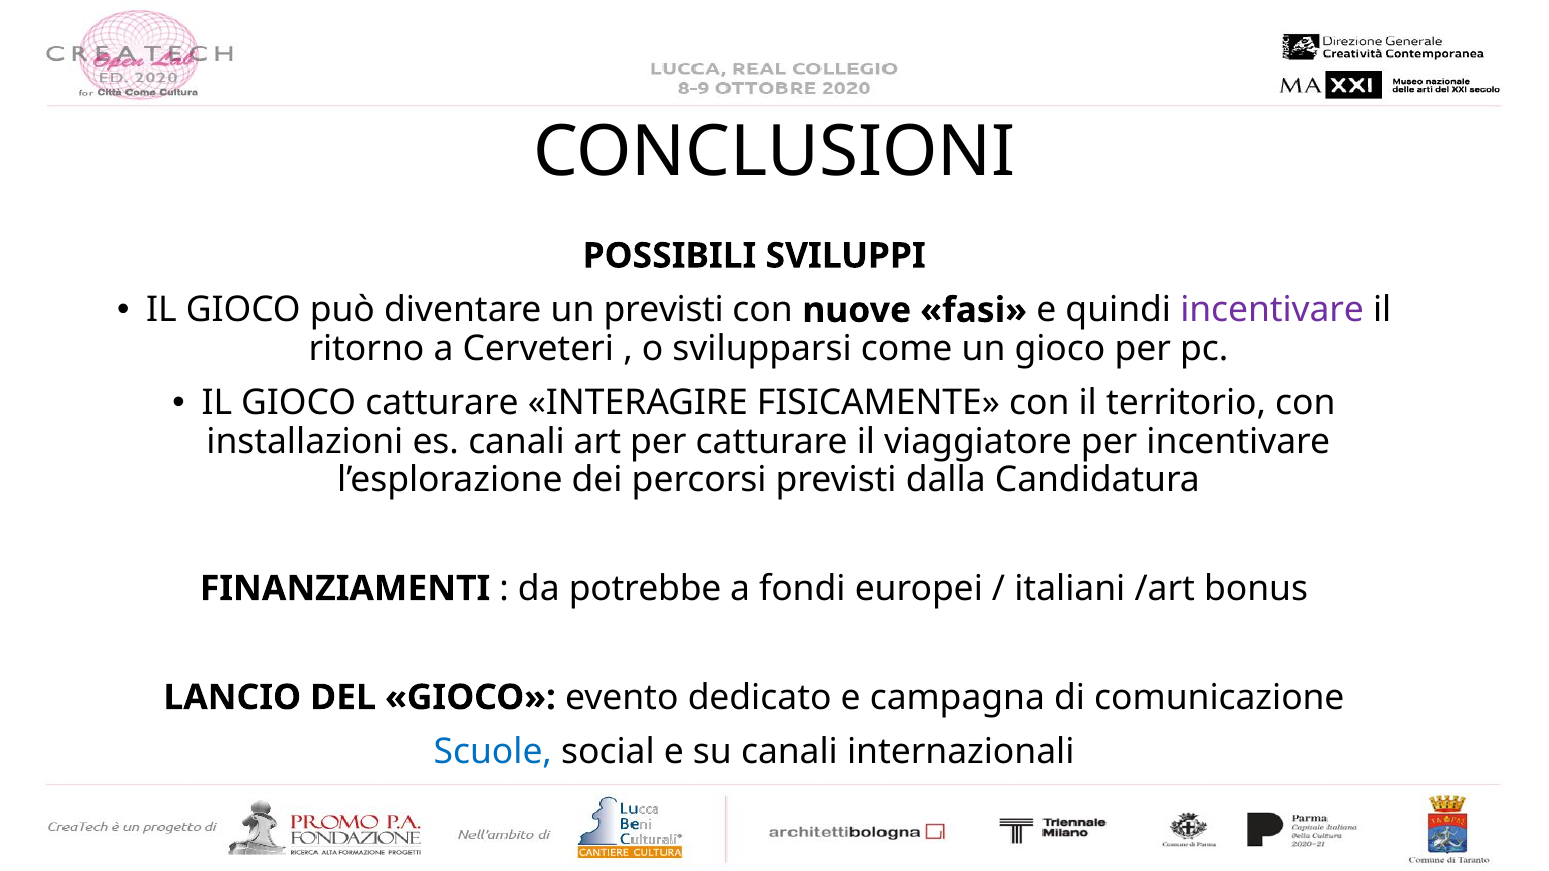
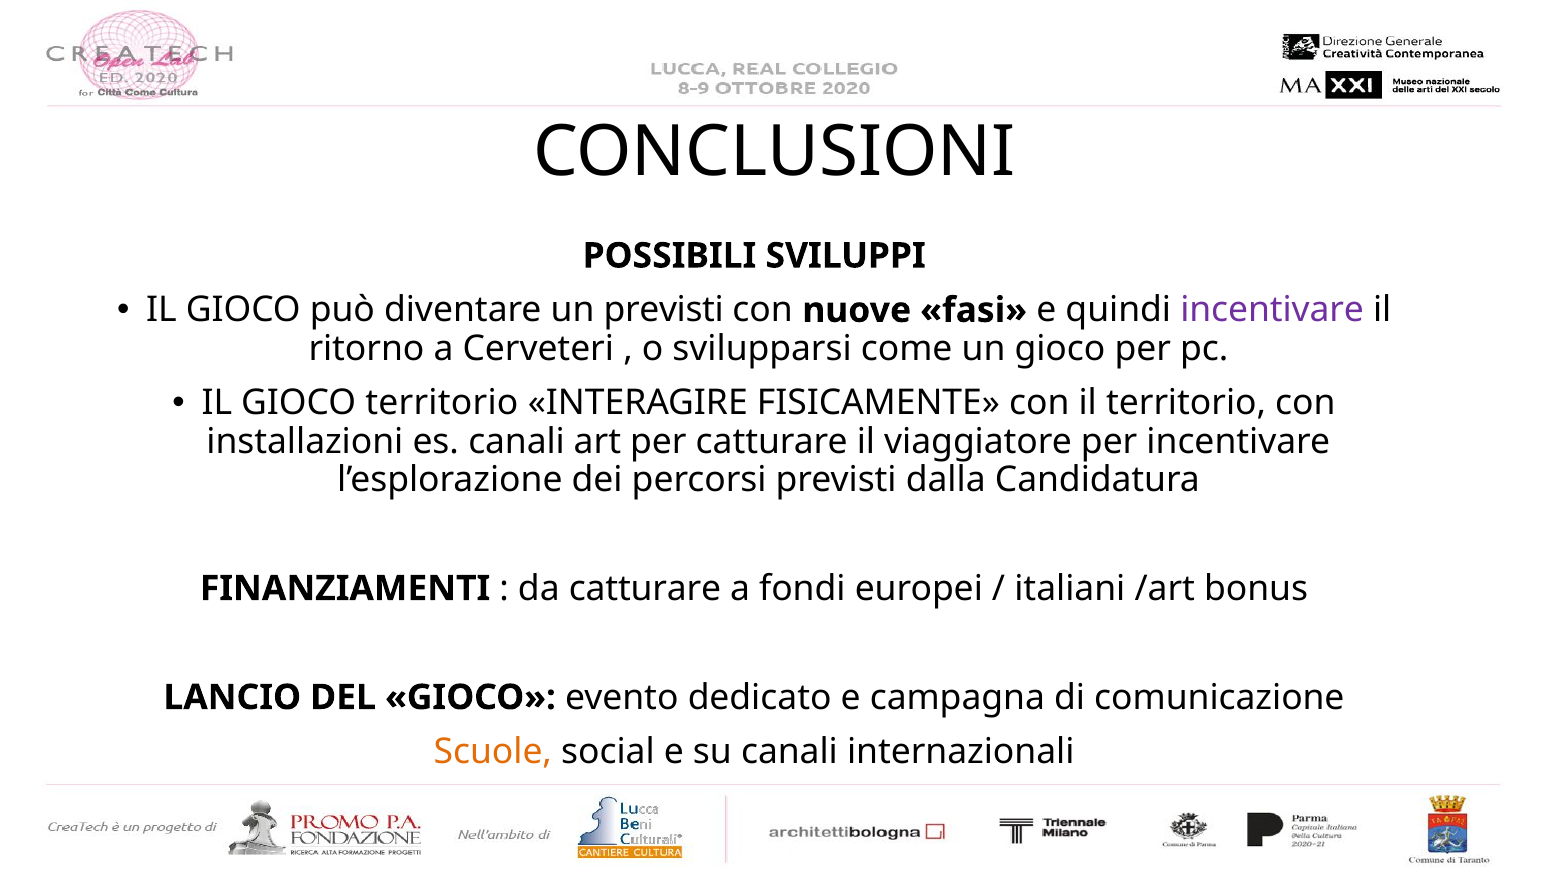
GIOCO catturare: catturare -> territorio
da potrebbe: potrebbe -> catturare
Scuole colour: blue -> orange
